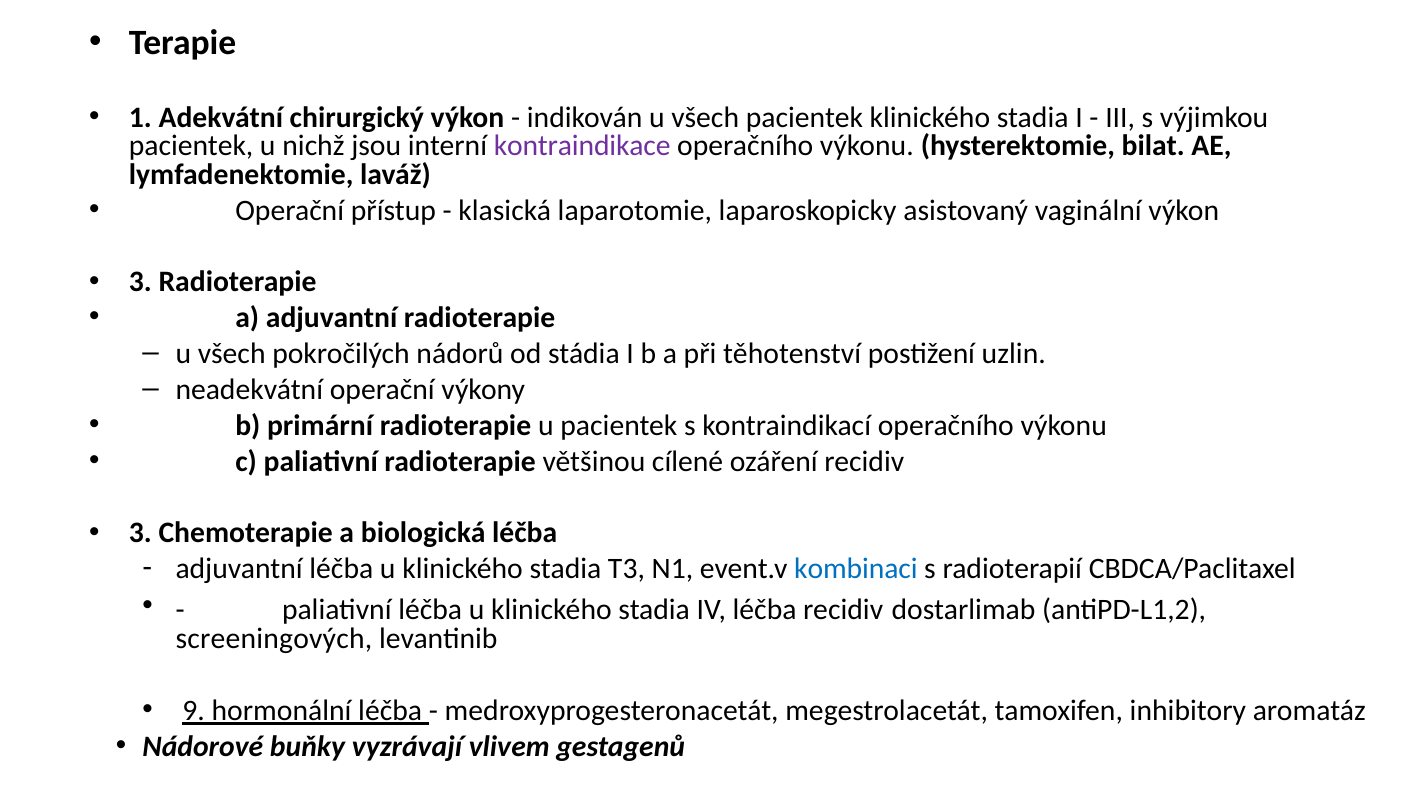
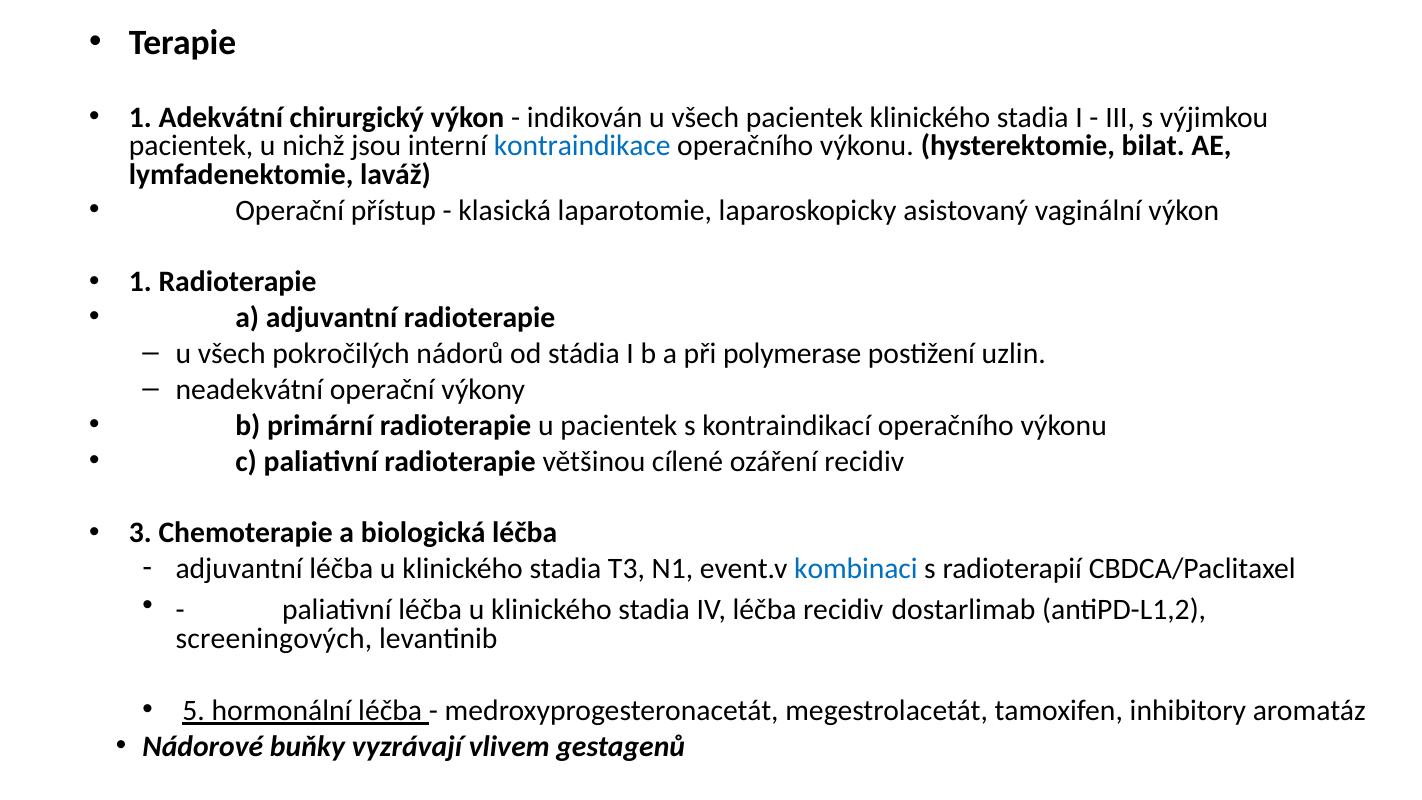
kontraindikace colour: purple -> blue
3 at (140, 282): 3 -> 1
těhotenství: těhotenství -> polymerase
9: 9 -> 5
